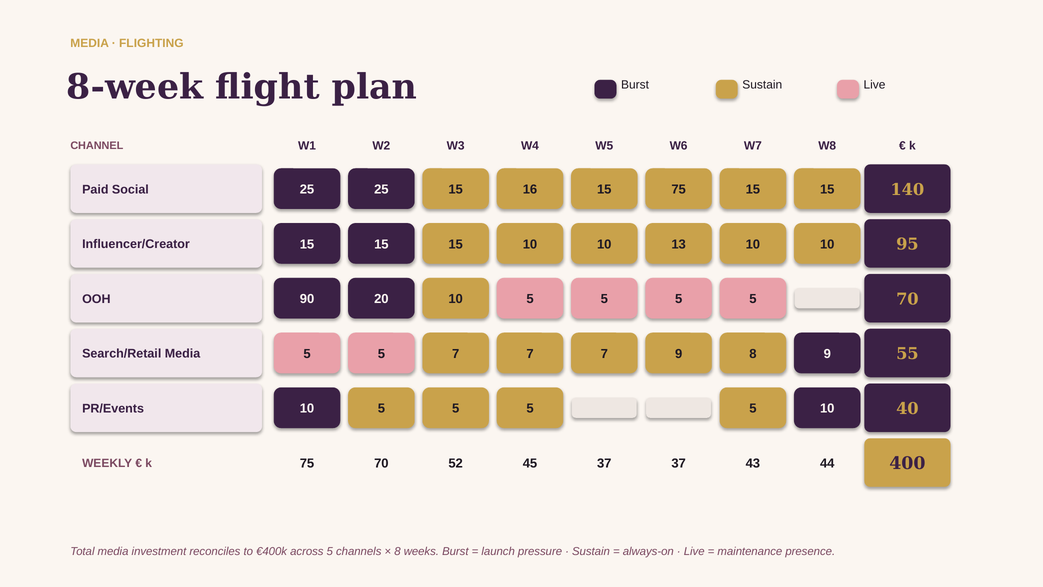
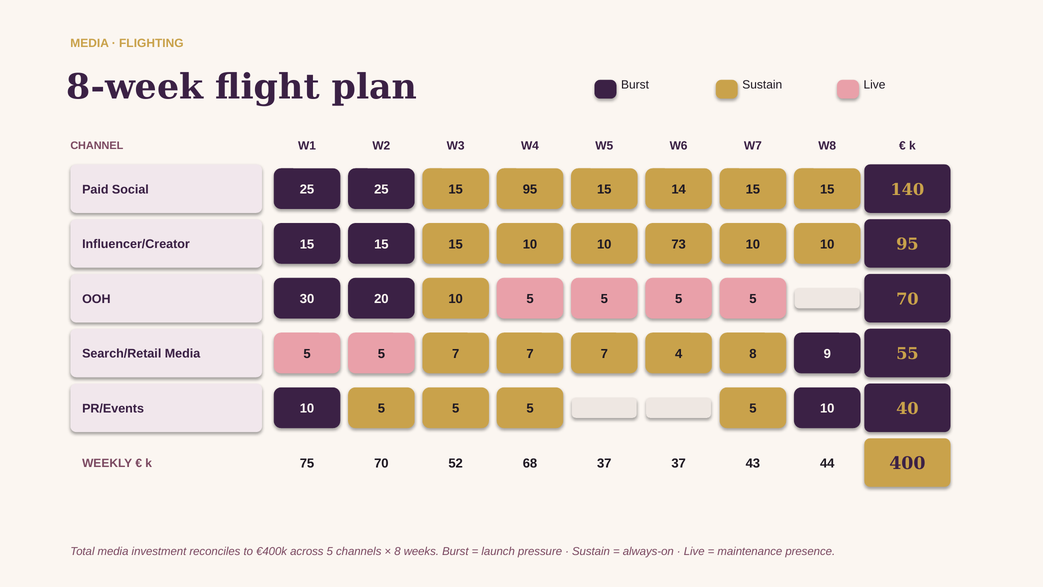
15 16: 16 -> 95
15 75: 75 -> 14
13: 13 -> 73
90: 90 -> 30
7 9: 9 -> 4
45: 45 -> 68
